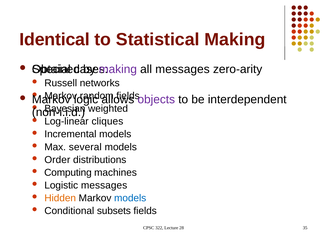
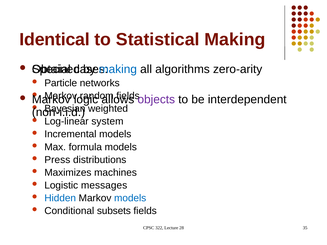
making at (118, 69) colour: purple -> blue
all messages: messages -> algorithms
Russell: Russell -> Particle
cliques: cliques -> system
several: several -> formula
Order: Order -> Press
Computing: Computing -> Maximizes
Hidden colour: orange -> blue
